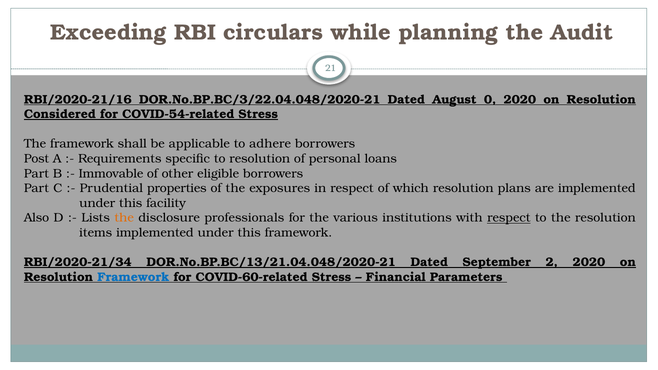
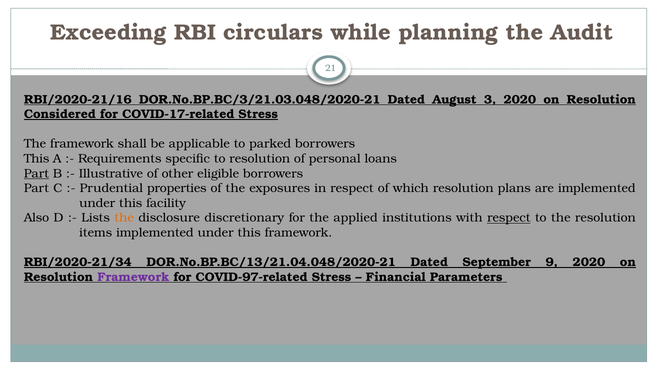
DOR.No.BP.BC/3/22.04.048/2020-21: DOR.No.BP.BC/3/22.04.048/2020-21 -> DOR.No.BP.BC/3/21.03.048/2020-21
0: 0 -> 3
COVID-54-related: COVID-54-related -> COVID-17-related
adhere: adhere -> parked
Post at (37, 159): Post -> This
Part at (36, 174) underline: none -> present
Immovable: Immovable -> Illustrative
professionals: professionals -> discretionary
various: various -> applied
2: 2 -> 9
Framework at (133, 277) colour: blue -> purple
COVID-60-related: COVID-60-related -> COVID-97-related
